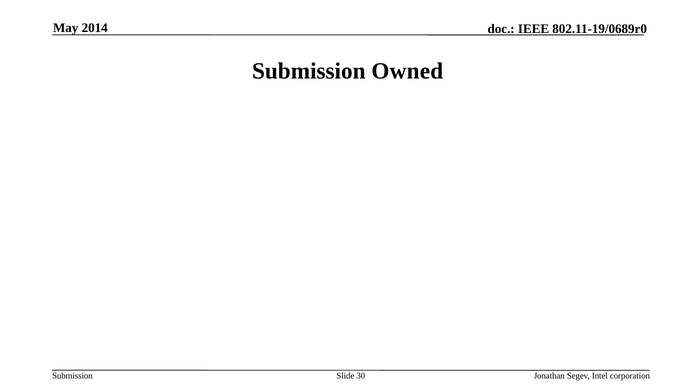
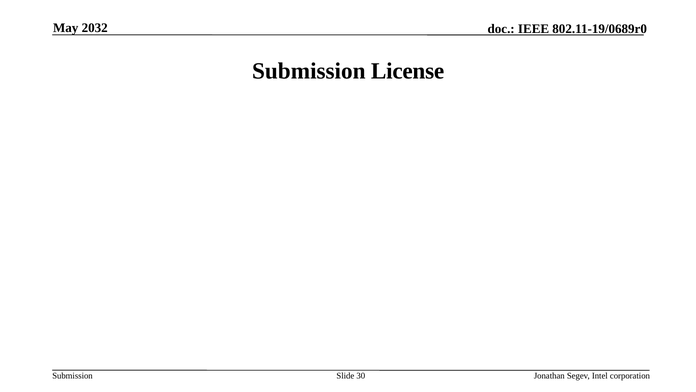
2014: 2014 -> 2032
Owned: Owned -> License
